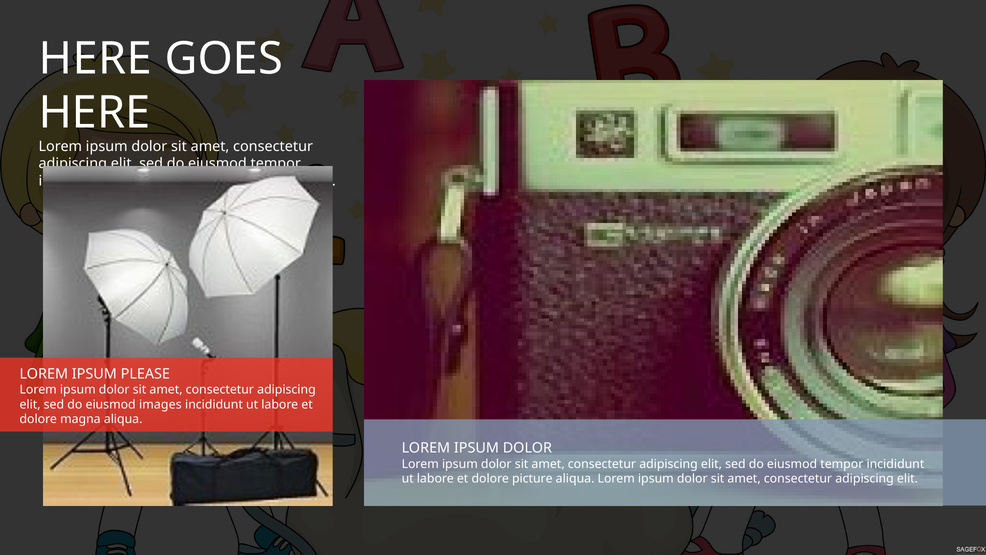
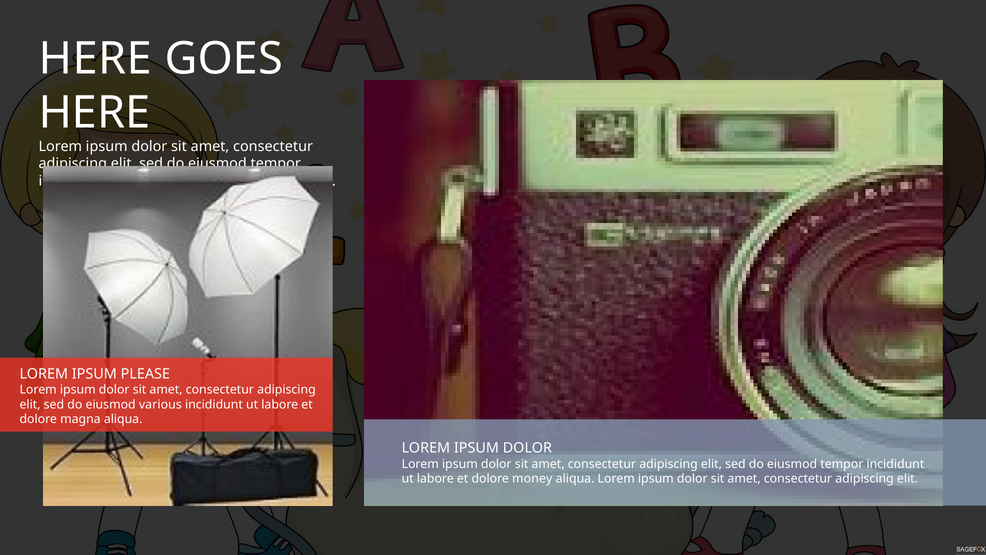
images: images -> various
picture: picture -> money
